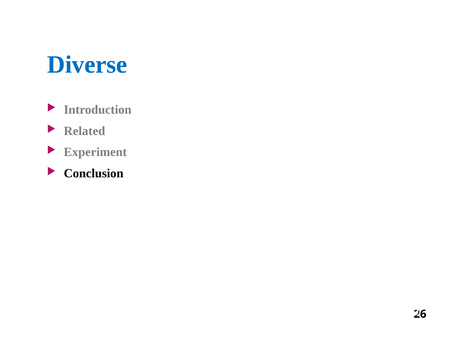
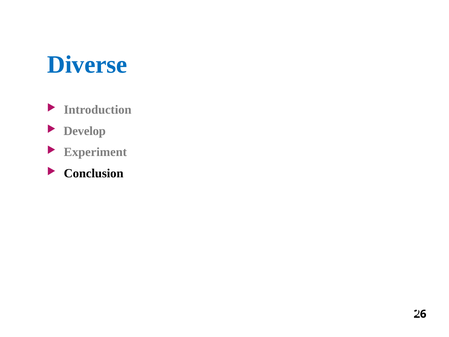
Related: Related -> Develop
